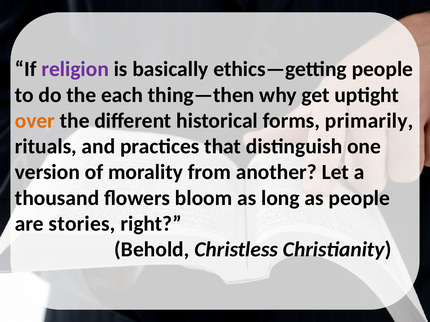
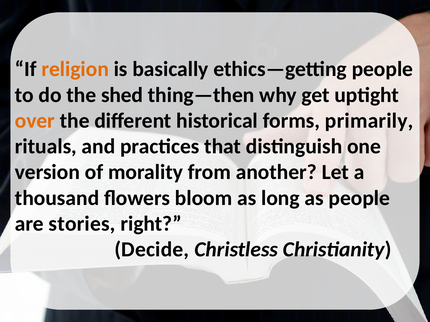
religion colour: purple -> orange
each: each -> shed
Behold: Behold -> Decide
